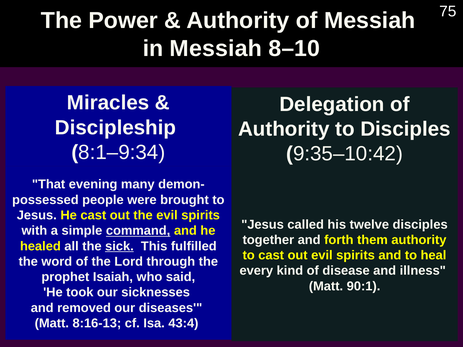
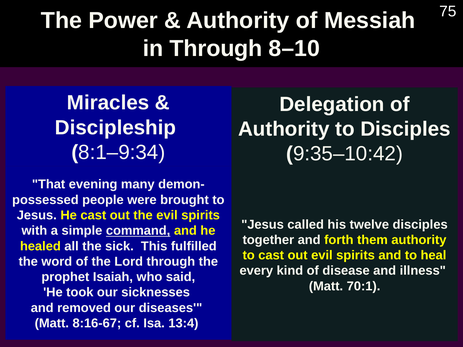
in Messiah: Messiah -> Through
sick underline: present -> none
90:1: 90:1 -> 70:1
8:16-13: 8:16-13 -> 8:16-67
43:4: 43:4 -> 13:4
